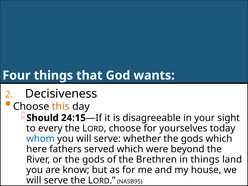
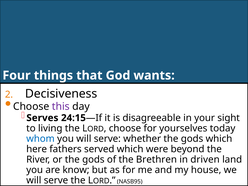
this colour: orange -> purple
Should: Should -> Serves
every: every -> living
in things: things -> driven
